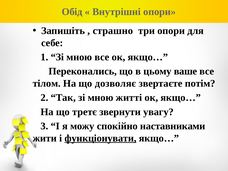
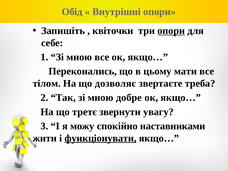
страшно: страшно -> квіточки
опори at (171, 31) underline: none -> present
ваше: ваше -> мати
потім: потім -> треба
житті: житті -> добре
